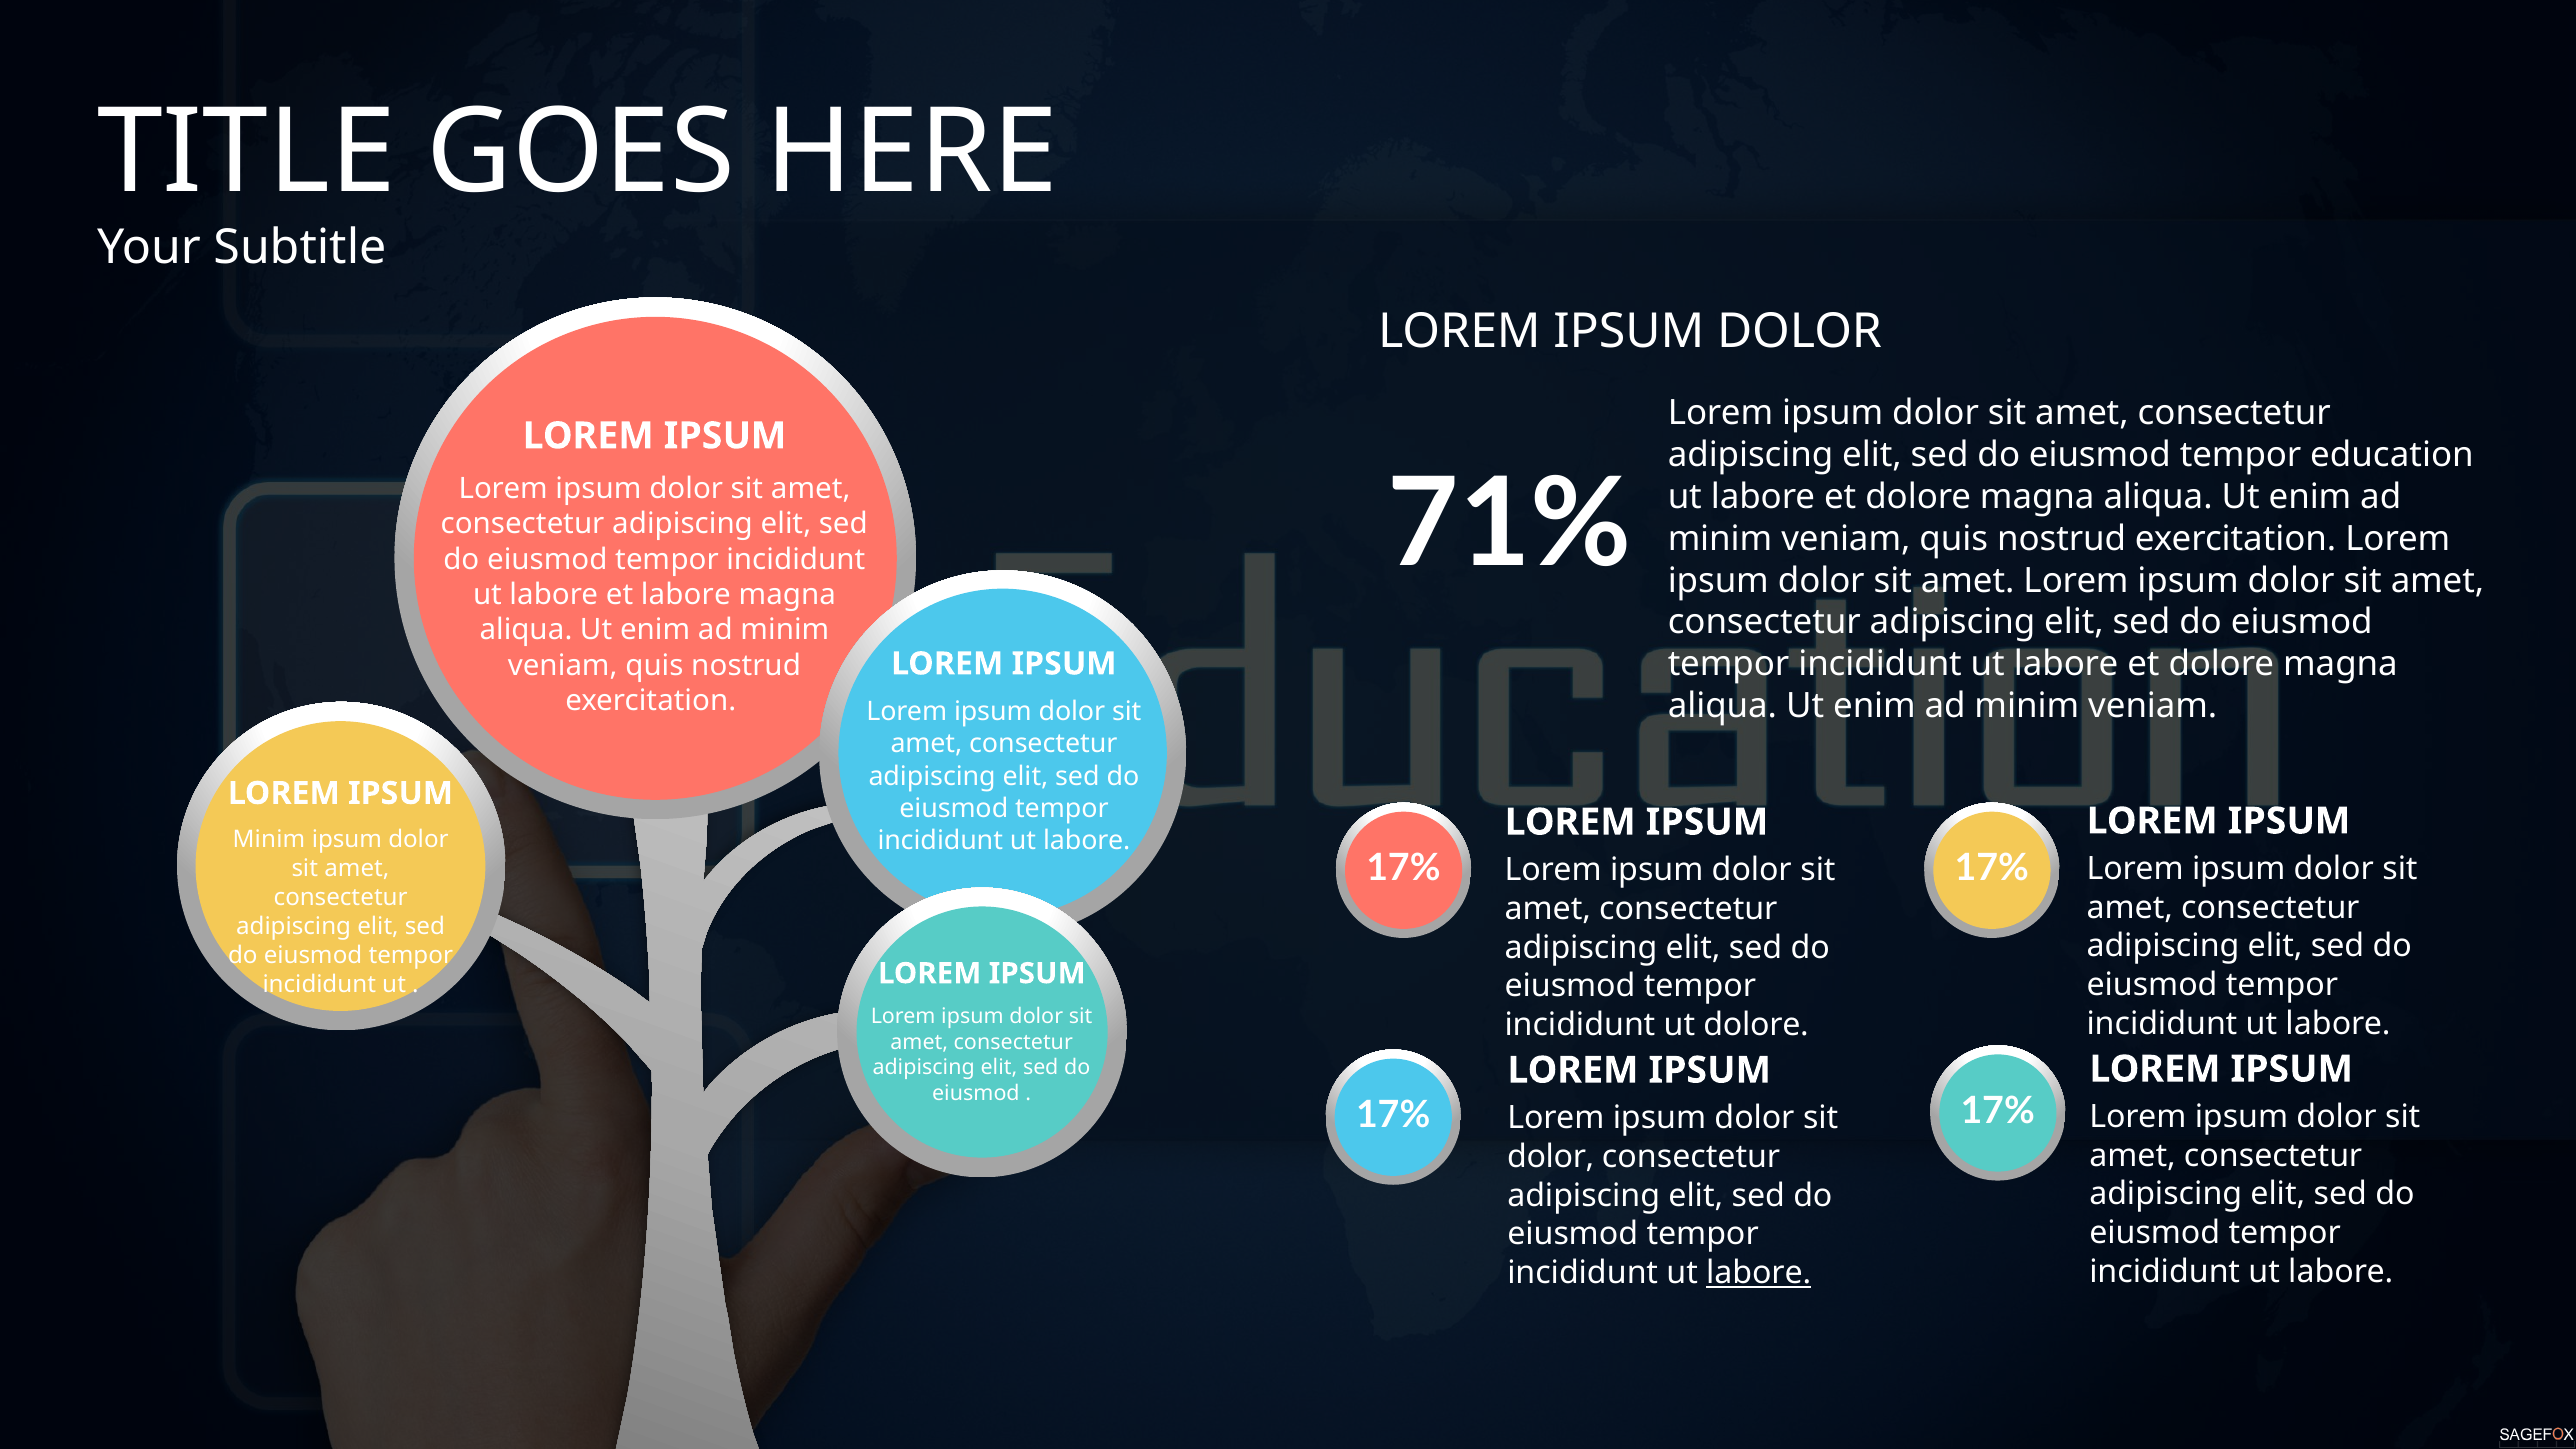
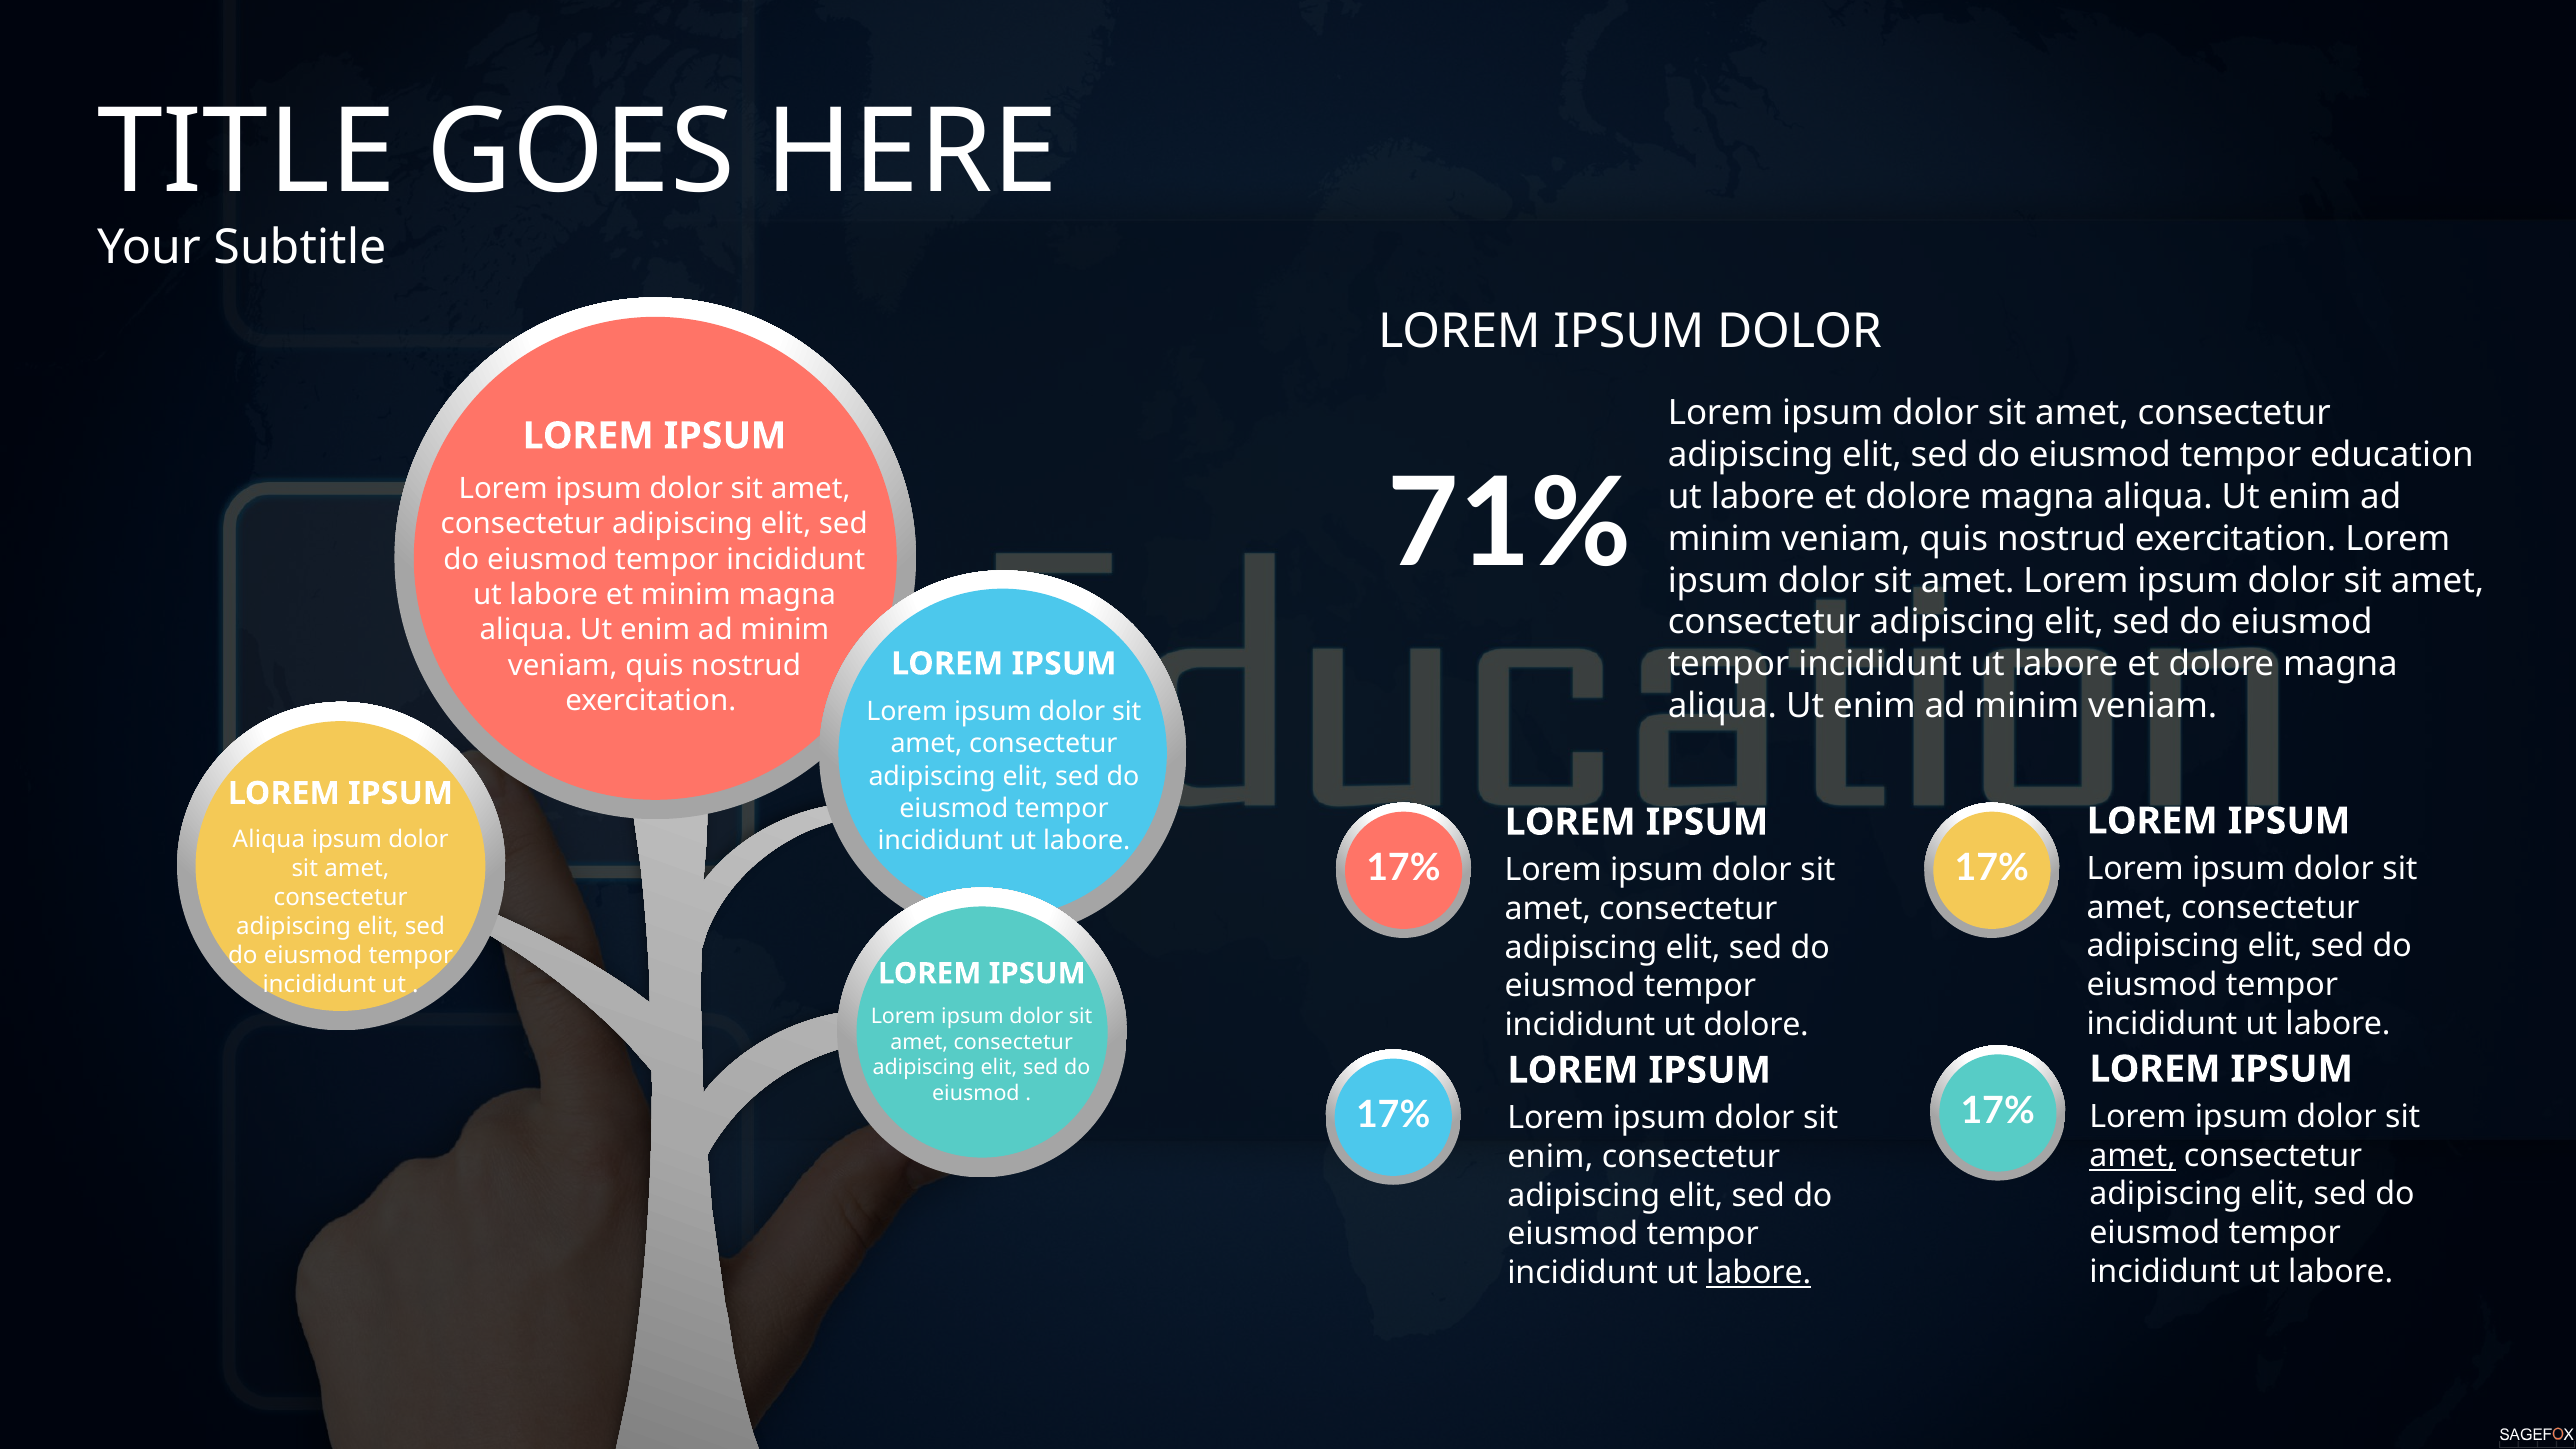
et labore: labore -> minim
Minim at (269, 840): Minim -> Aliqua
amet at (2133, 1156) underline: none -> present
dolor at (1551, 1157): dolor -> enim
